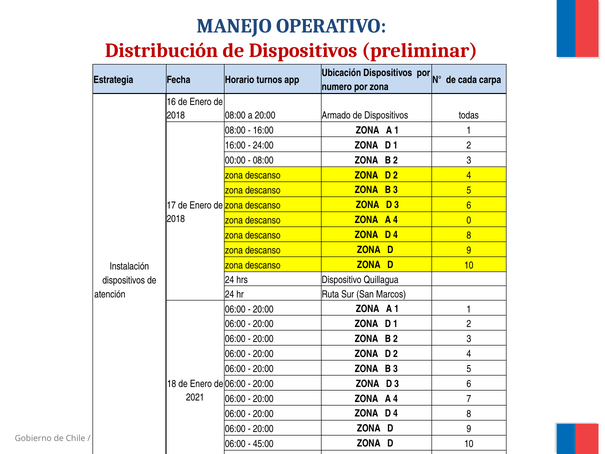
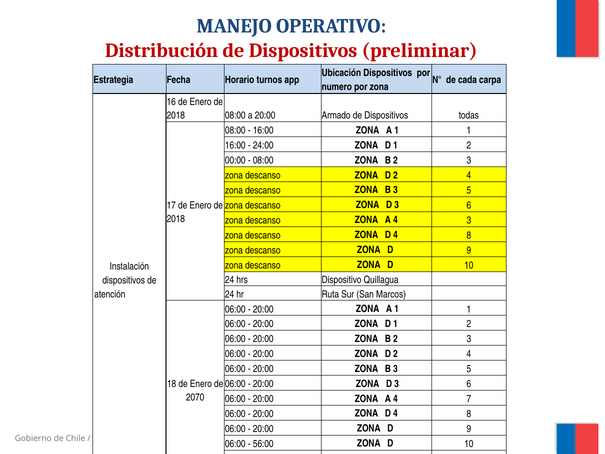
4 0: 0 -> 3
2021: 2021 -> 2070
45:00: 45:00 -> 56:00
